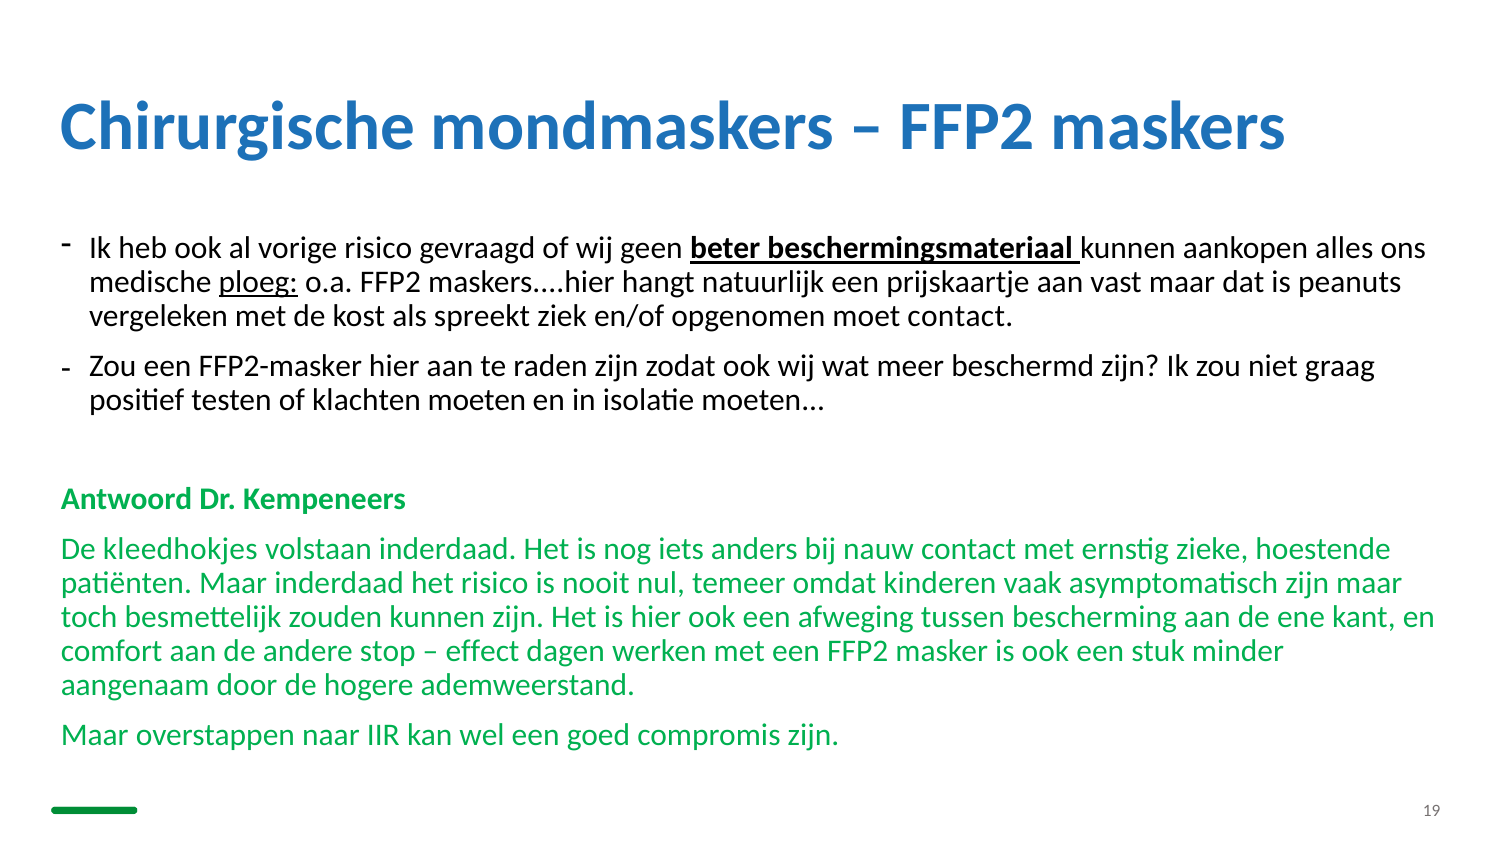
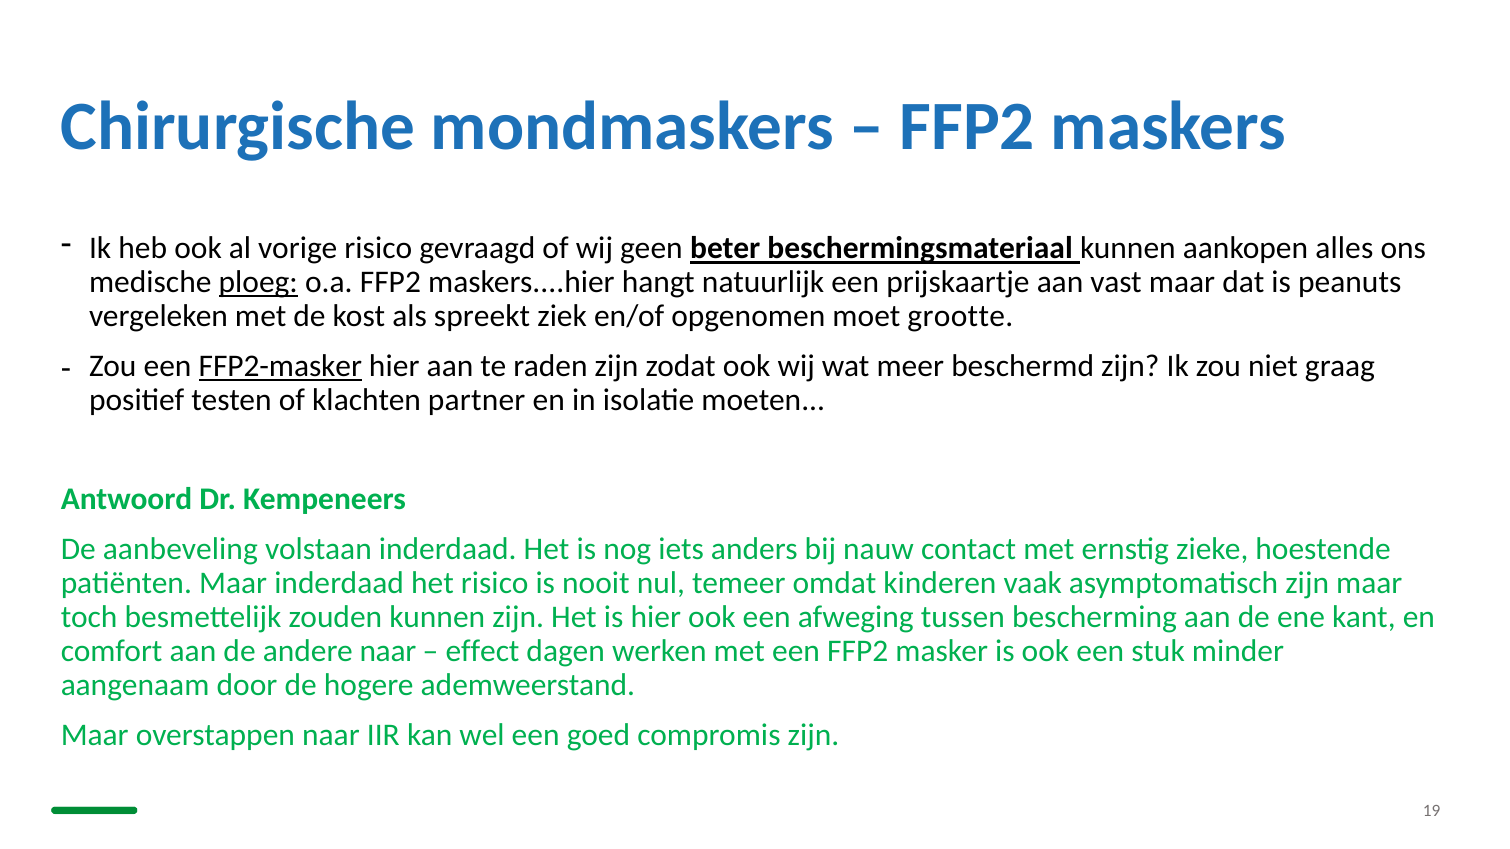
moet contact: contact -> grootte
FFP2-masker underline: none -> present
klachten moeten: moeten -> partner
kleedhokjes: kleedhokjes -> aanbeveling
andere stop: stop -> naar
